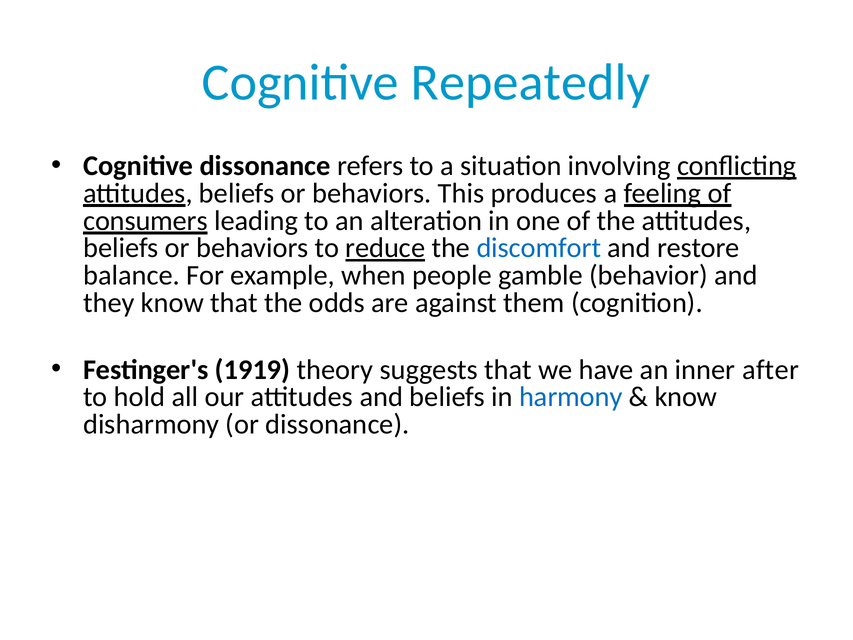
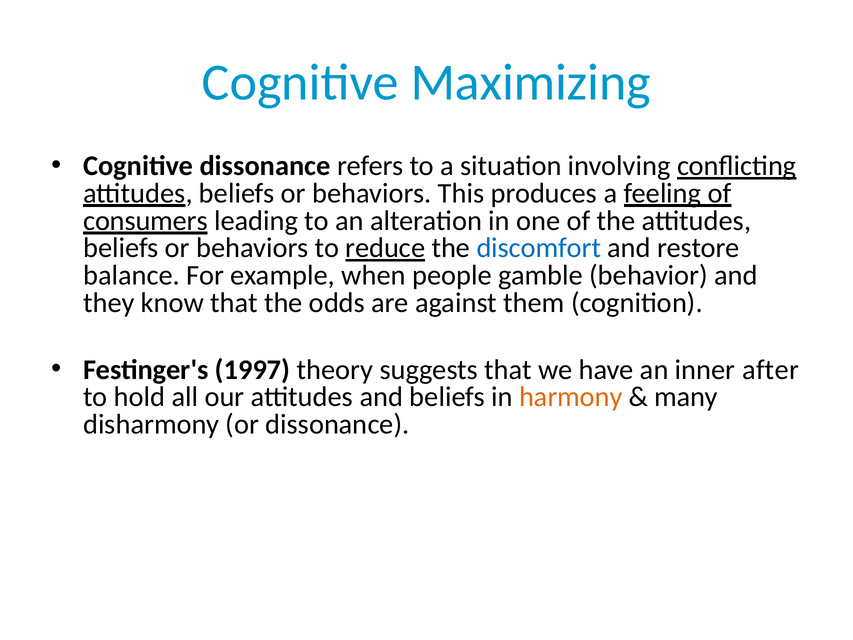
Repeatedly: Repeatedly -> Maximizing
1919: 1919 -> 1997
harmony colour: blue -> orange
know at (686, 397): know -> many
